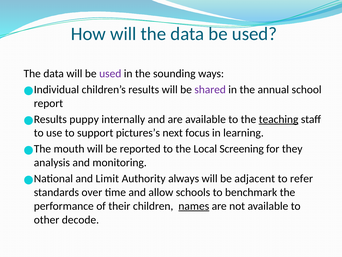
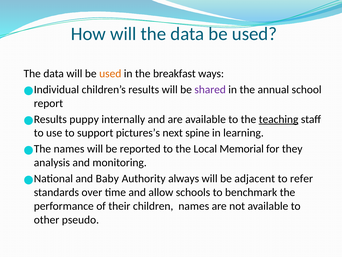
used at (110, 73) colour: purple -> orange
sounding: sounding -> breakfast
focus: focus -> spine
mouth at (69, 149): mouth -> names
Screening: Screening -> Memorial
Limit: Limit -> Baby
names at (194, 206) underline: present -> none
decode: decode -> pseudo
